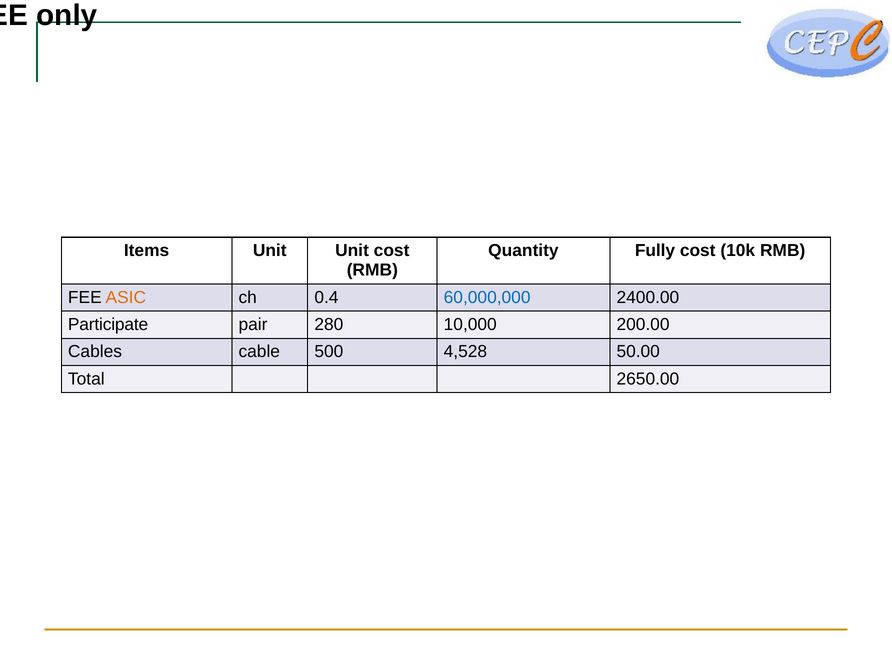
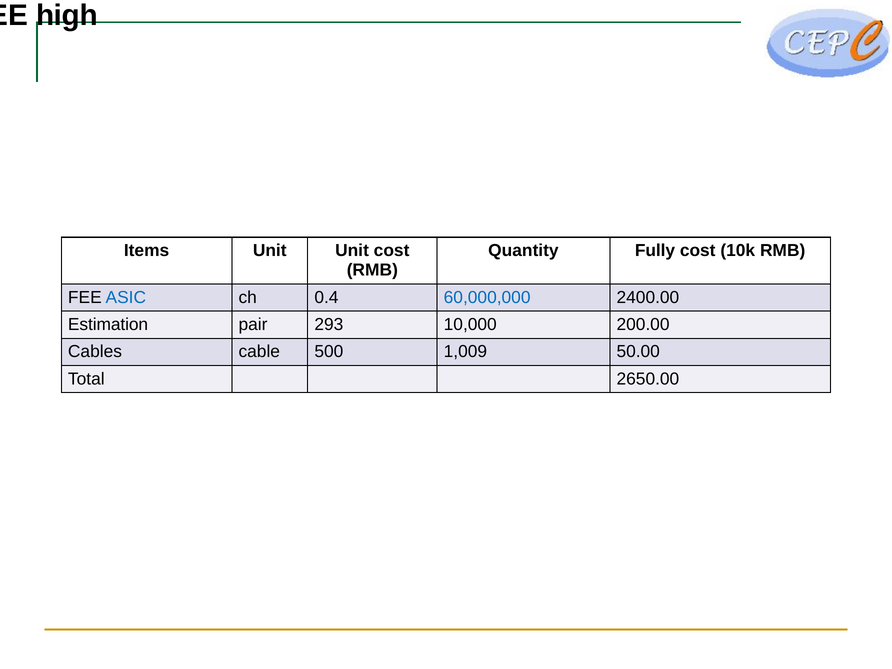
only: only -> high
ASIC colour: orange -> blue
Participate: Participate -> Estimation
280: 280 -> 293
4,528: 4,528 -> 1,009
